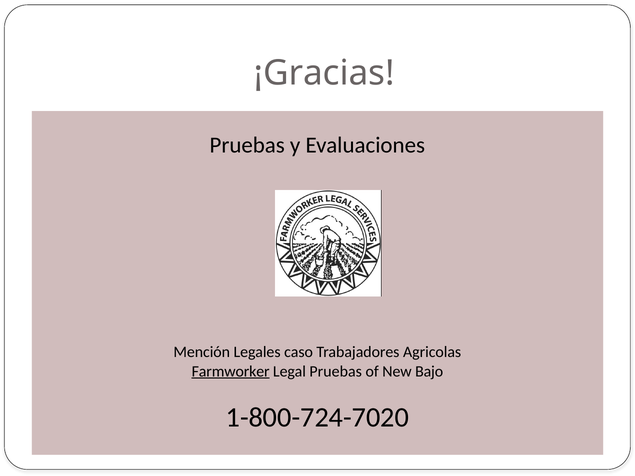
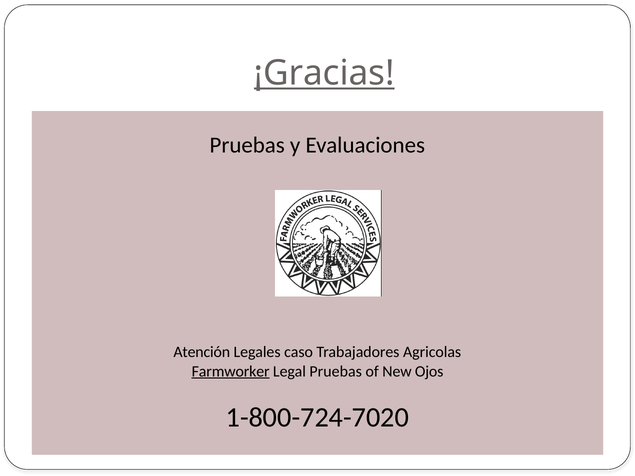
¡Gracias underline: none -> present
Mención: Mención -> Atención
Bajo: Bajo -> Ojos
